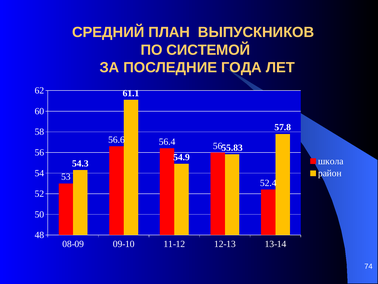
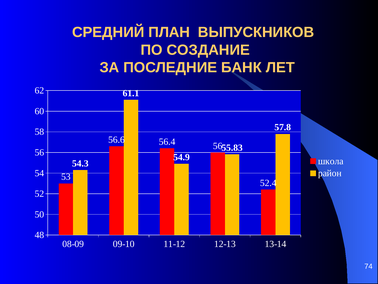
СИСТЕМОЙ: СИСТЕМОЙ -> СОЗДАНИЕ
ГОДА: ГОДА -> БАНК
